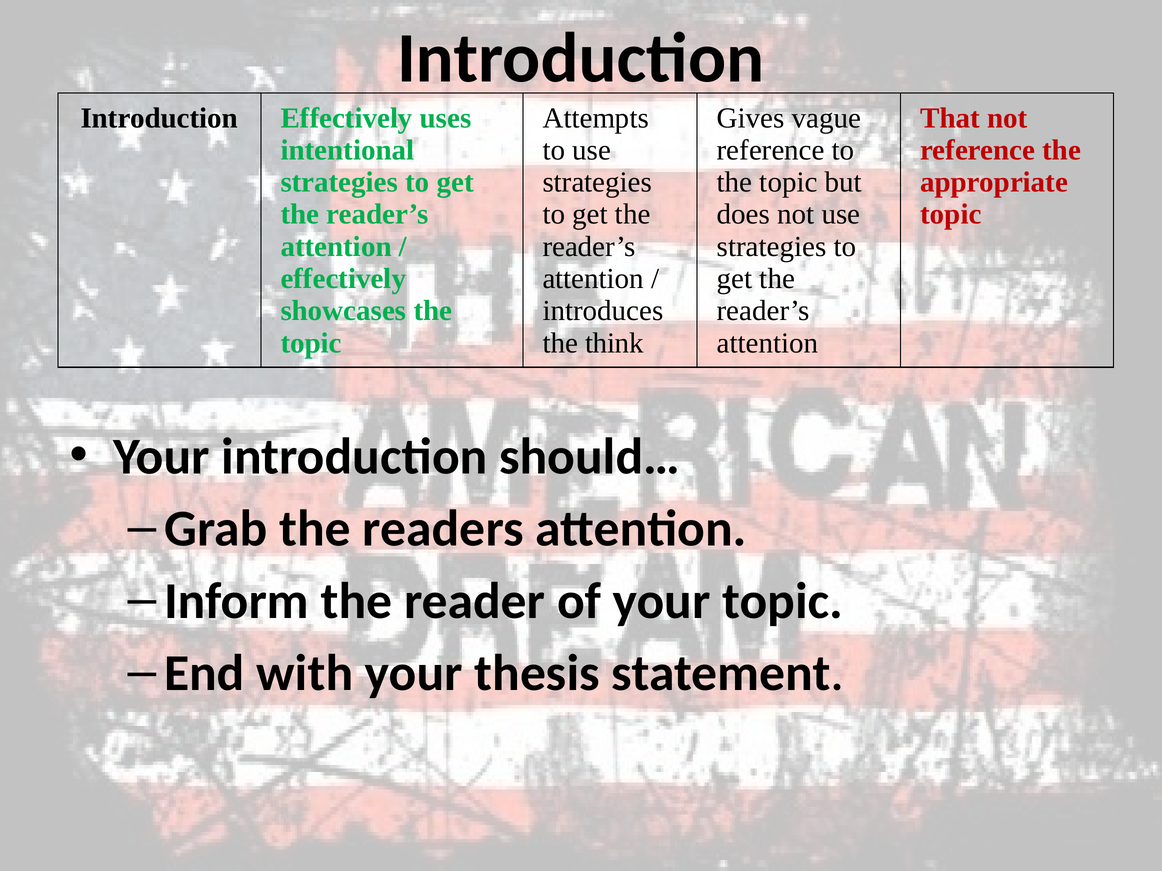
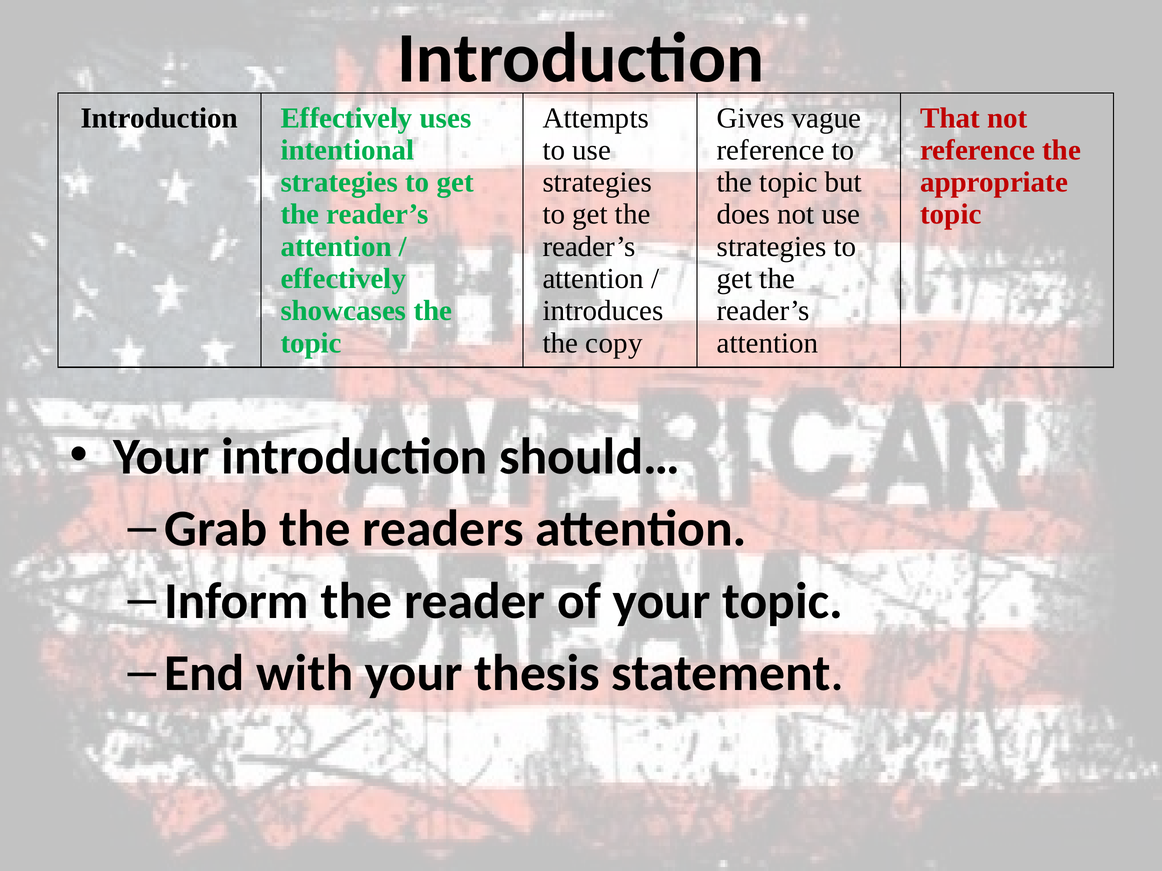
think: think -> copy
